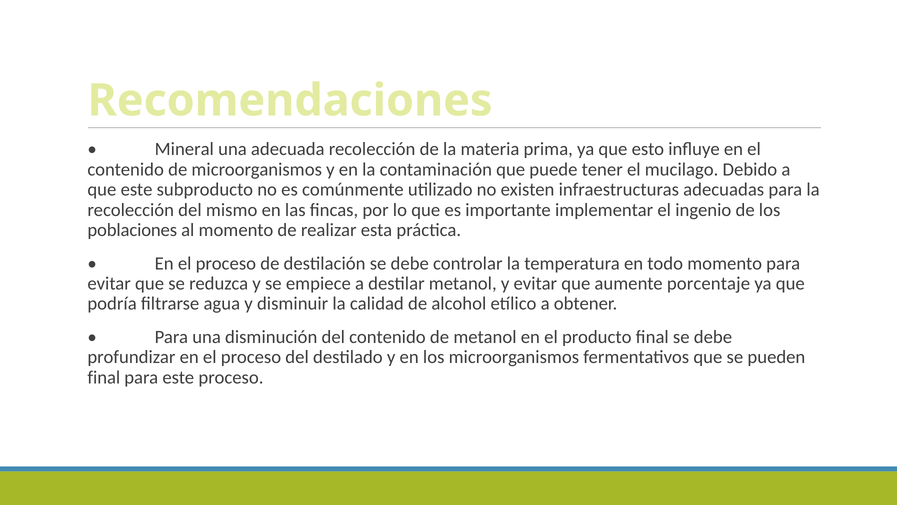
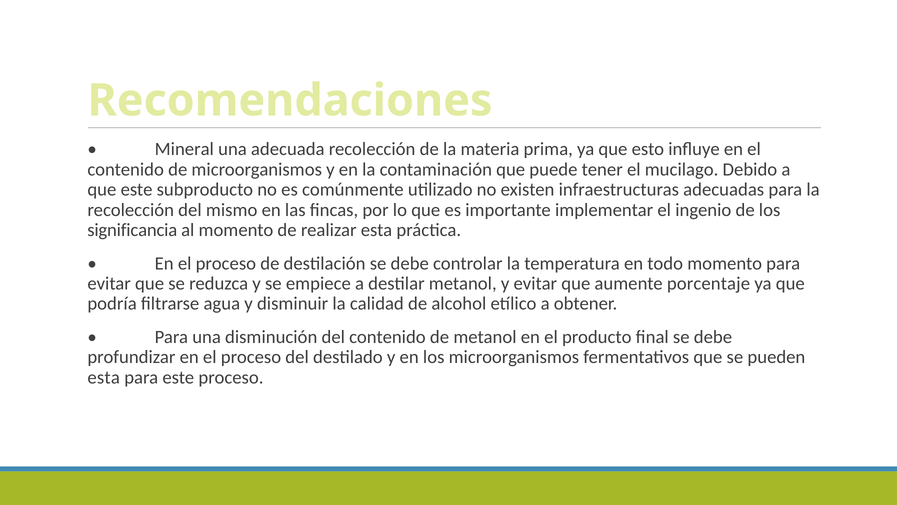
poblaciones: poblaciones -> significancia
final at (104, 377): final -> esta
